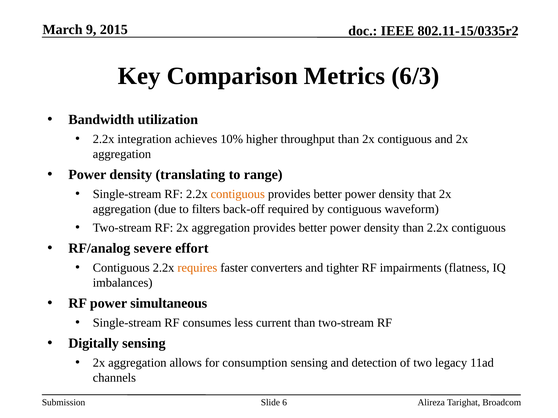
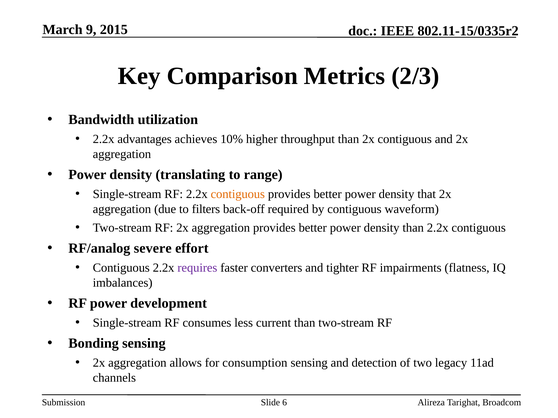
6/3: 6/3 -> 2/3
integration: integration -> advantages
requires colour: orange -> purple
simultaneous: simultaneous -> development
Digitally: Digitally -> Bonding
